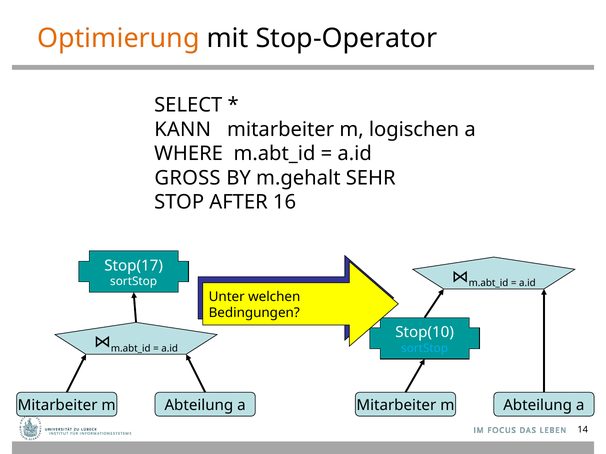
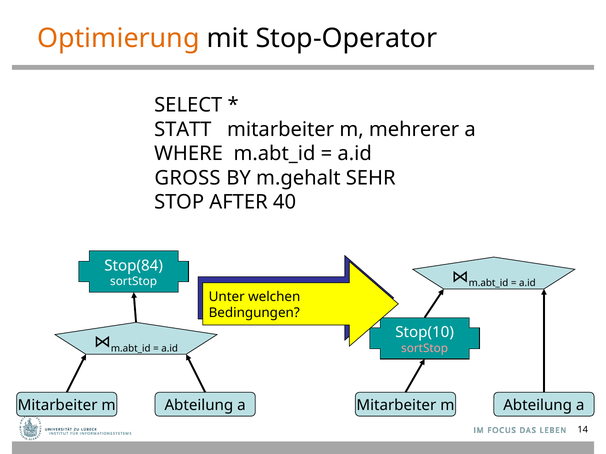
KANN: KANN -> STATT
logischen: logischen -> mehrerer
16: 16 -> 40
Stop(17: Stop(17 -> Stop(84
sortStop at (425, 349) colour: light blue -> pink
